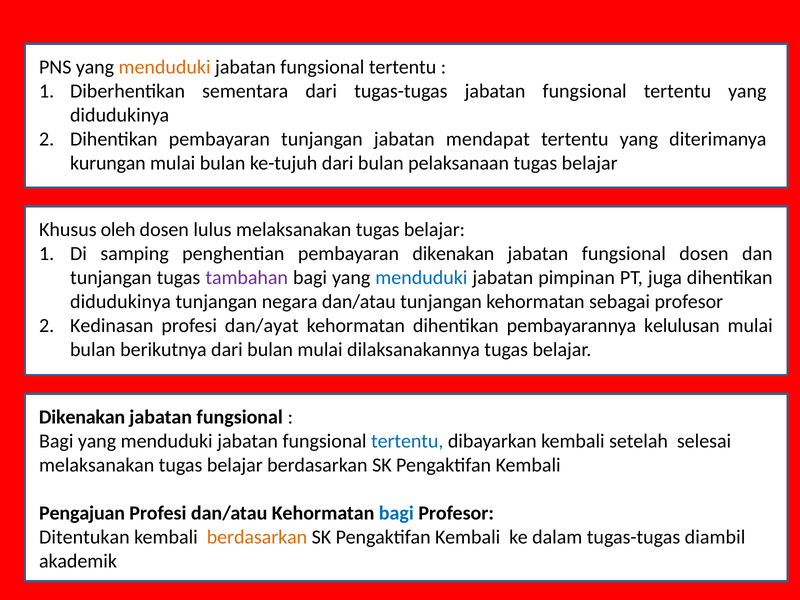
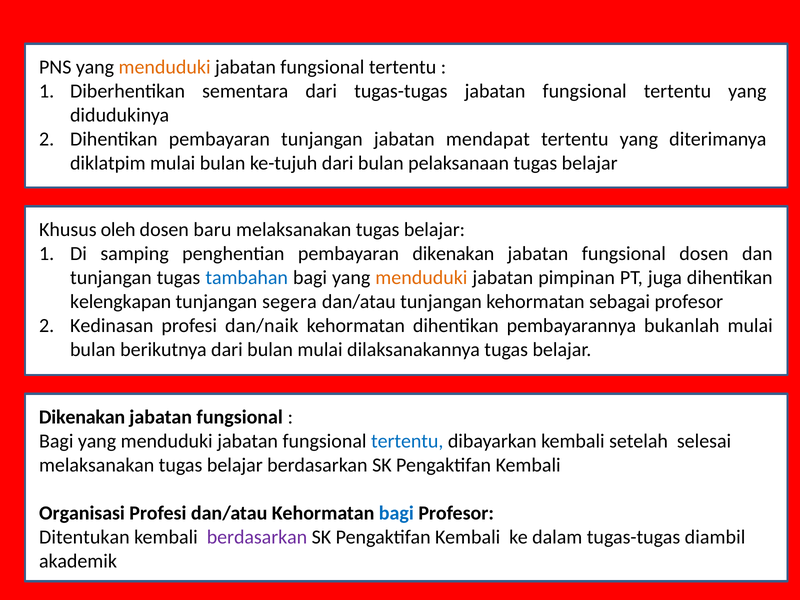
kurungan: kurungan -> diklatpim
lulus: lulus -> baru
tambahan colour: purple -> blue
menduduki at (421, 278) colour: blue -> orange
didudukinya at (121, 302): didudukinya -> kelengkapan
negara: negara -> segera
dan/ayat: dan/ayat -> dan/naik
kelulusan: kelulusan -> bukanlah
Pengajuan: Pengajuan -> Organisasi
berdasarkan at (257, 537) colour: orange -> purple
